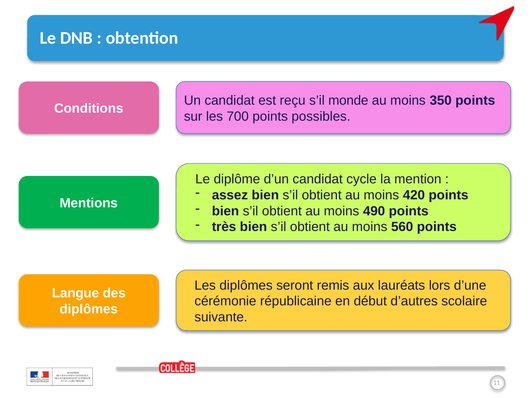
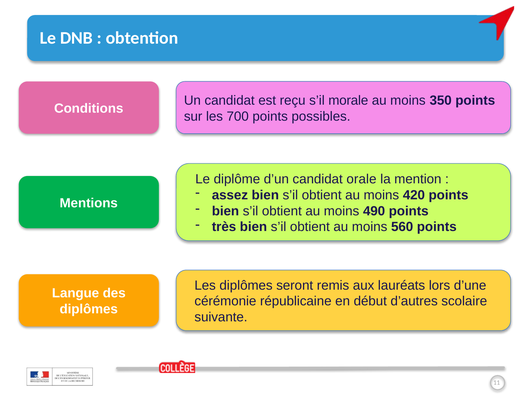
monde: monde -> morale
cycle: cycle -> orale
